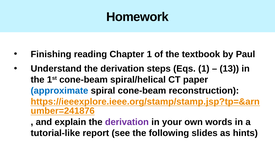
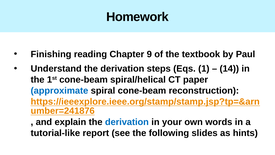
Chapter 1: 1 -> 9
13: 13 -> 14
derivation at (127, 122) colour: purple -> blue
